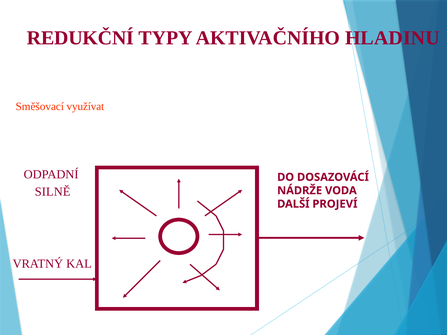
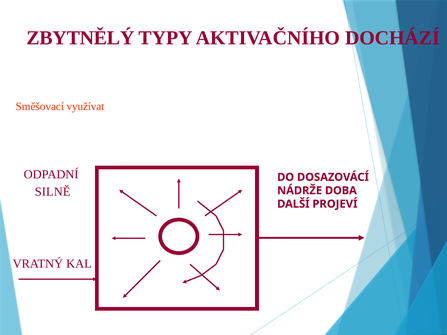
REDUKČNÍ: REDUKČNÍ -> ZBYTNĚLÝ
HLADINU: HLADINU -> DOCHÁZÍ
VODA: VODA -> DOBA
